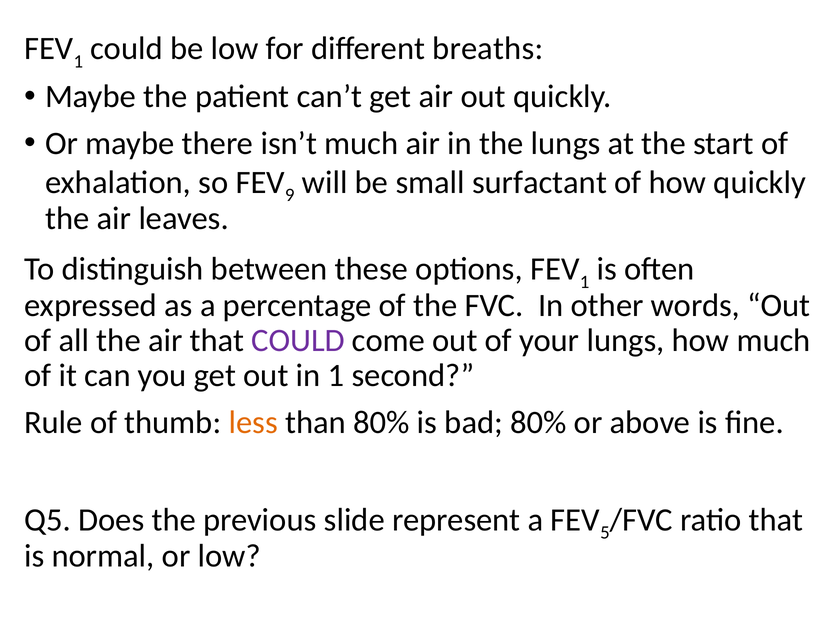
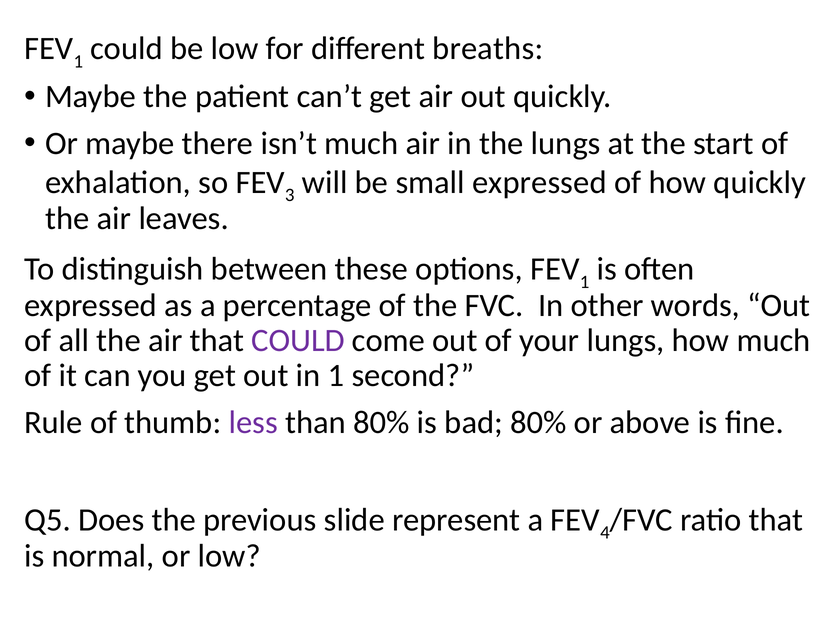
9: 9 -> 3
small surfactant: surfactant -> expressed
less colour: orange -> purple
5: 5 -> 4
